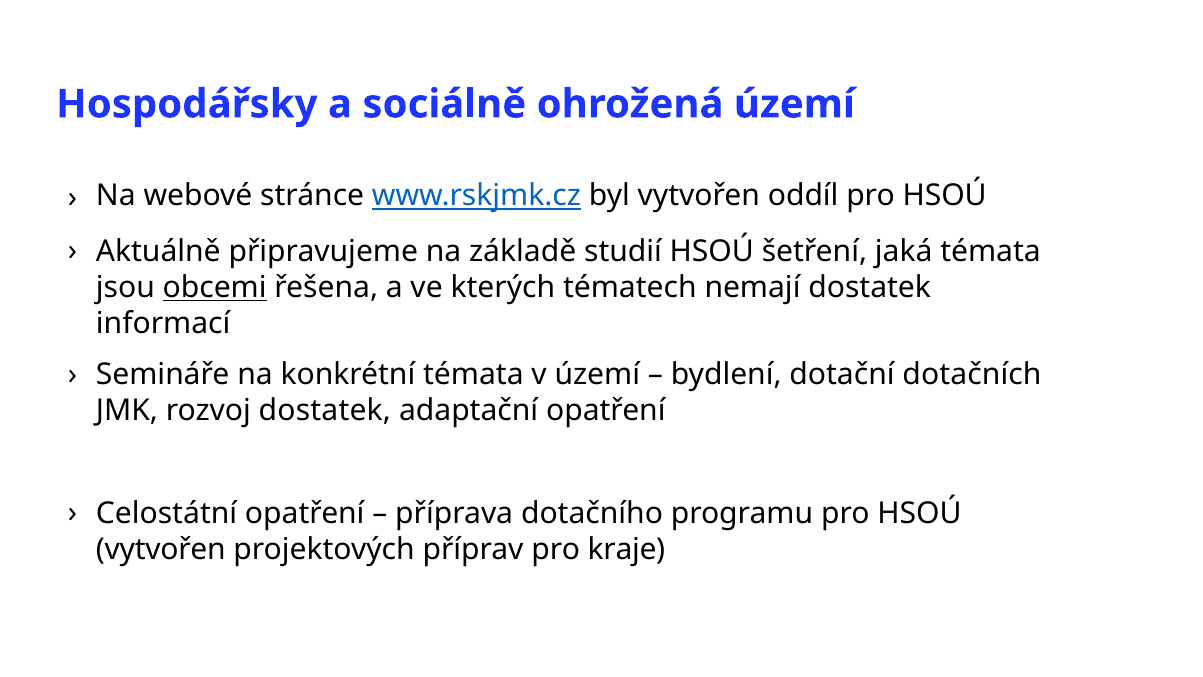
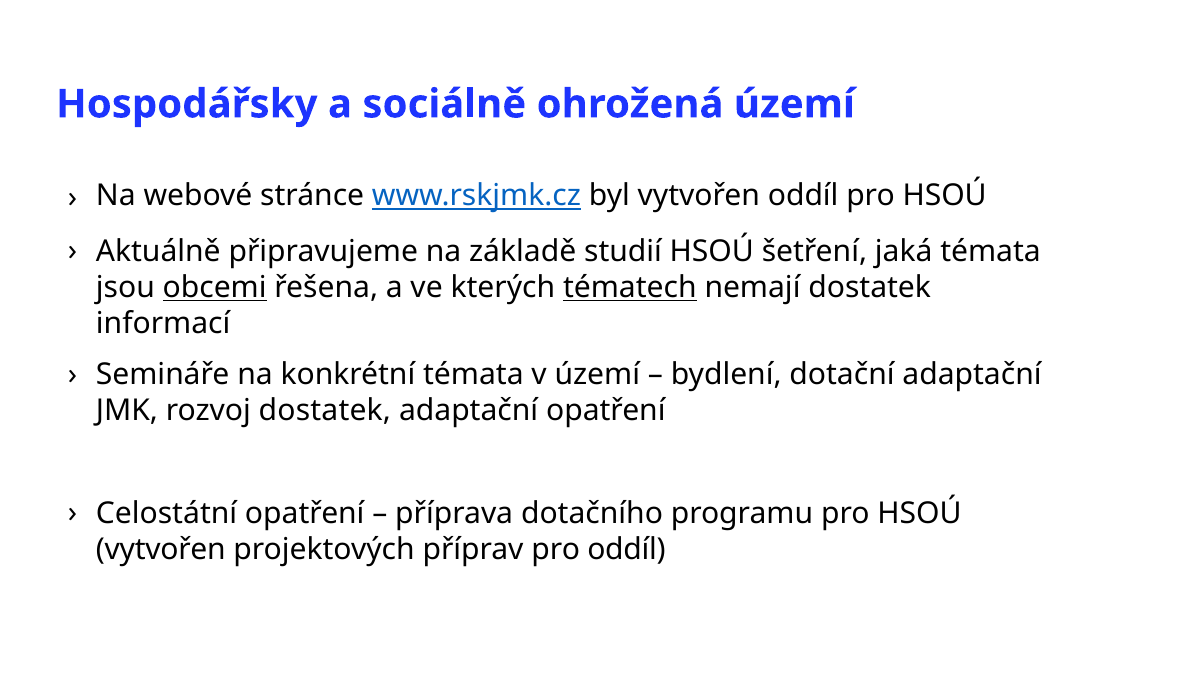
tématech underline: none -> present
dotační dotačních: dotačních -> adaptační
pro kraje: kraje -> oddíl
